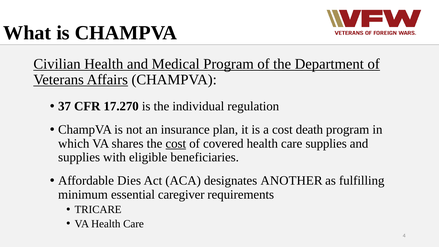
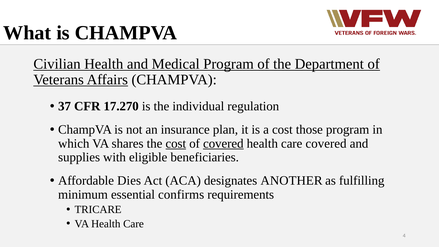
death: death -> those
covered at (223, 143) underline: none -> present
care supplies: supplies -> covered
caregiver: caregiver -> confirms
